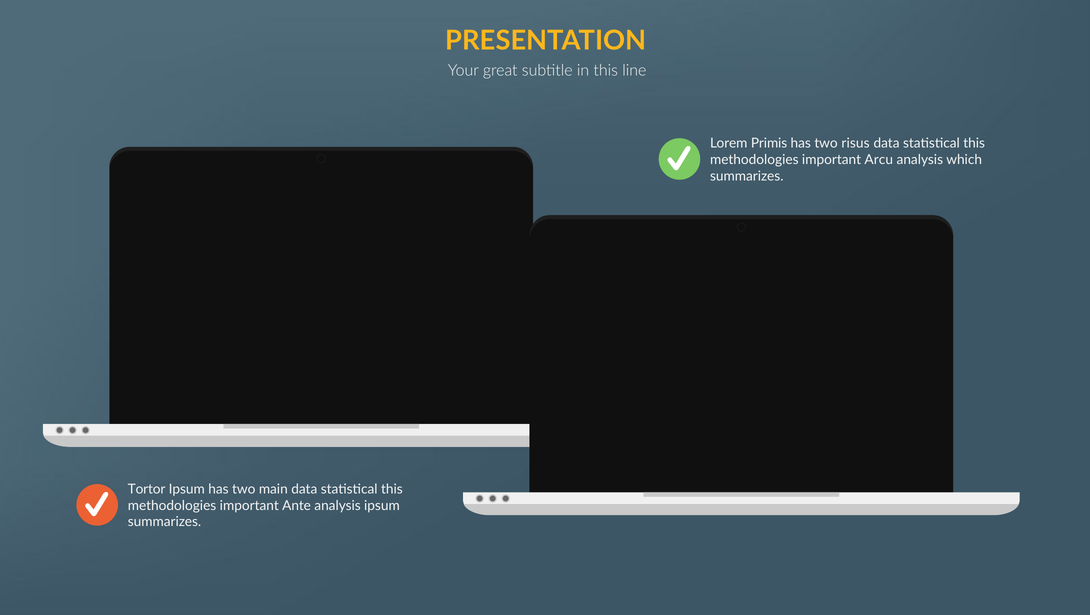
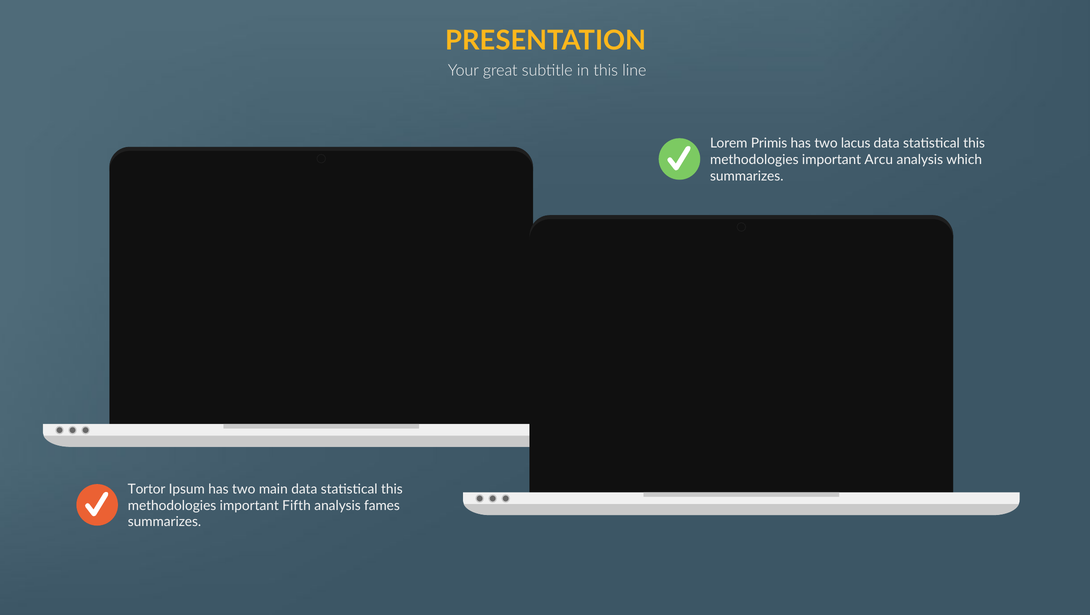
risus: risus -> lacus
Ante: Ante -> Fifth
analysis ipsum: ipsum -> fames
